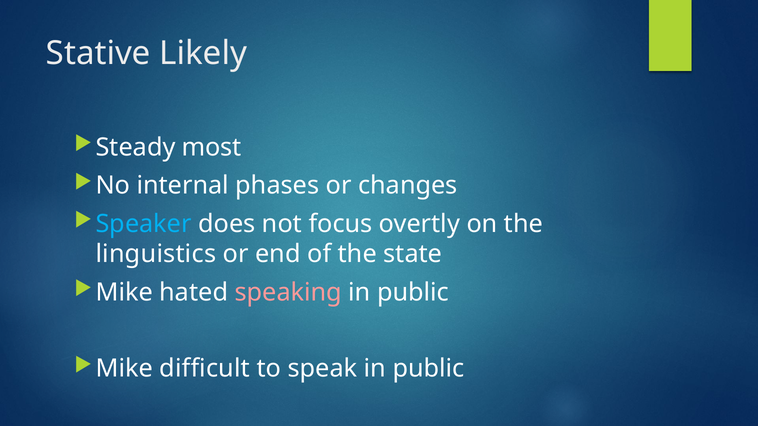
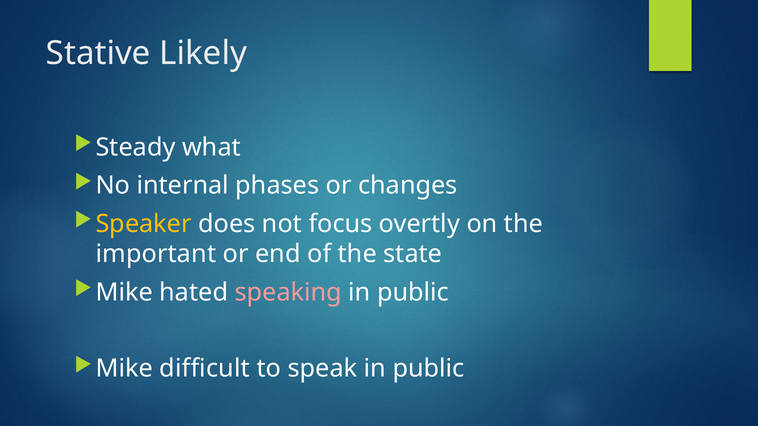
most: most -> what
Speaker colour: light blue -> yellow
linguistics: linguistics -> important
